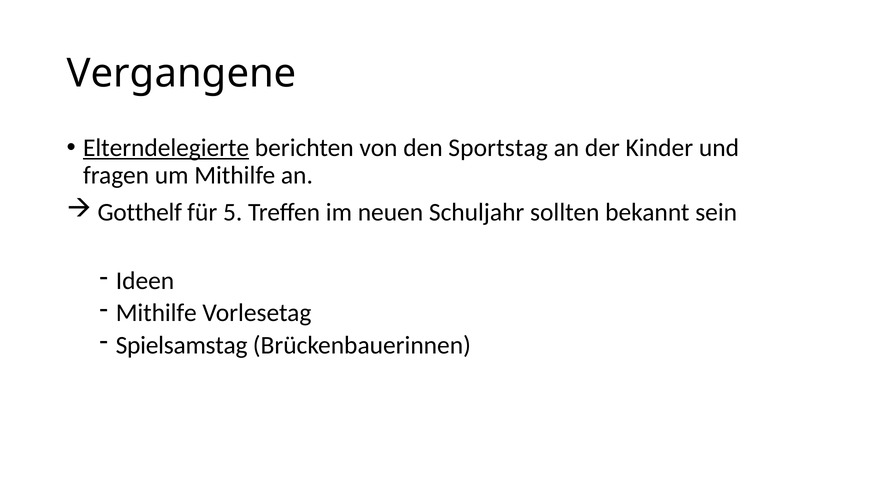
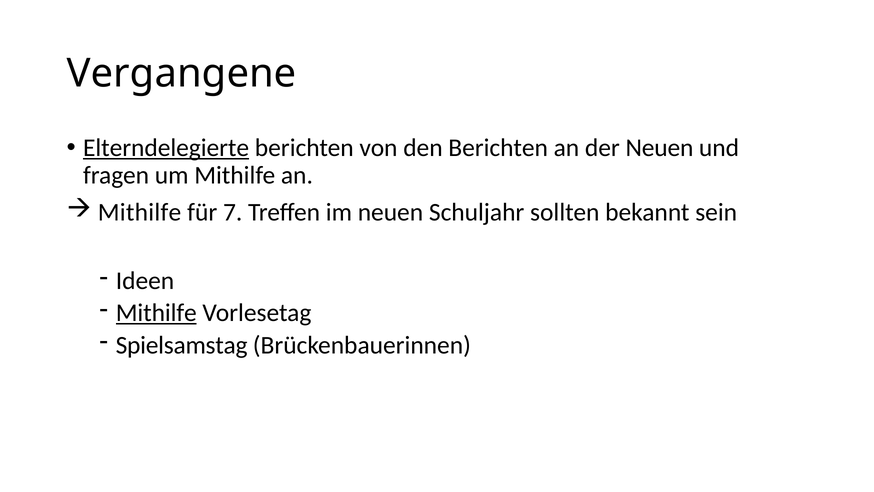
den Sportstag: Sportstag -> Berichten
der Kinder: Kinder -> Neuen
Gotthelf at (140, 212): Gotthelf -> Mithilfe
5: 5 -> 7
Mithilfe at (156, 313) underline: none -> present
